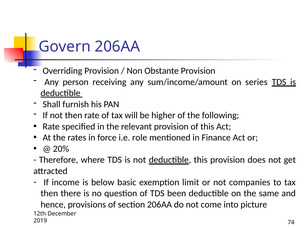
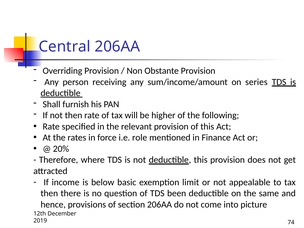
Govern: Govern -> Central
companies: companies -> appealable
